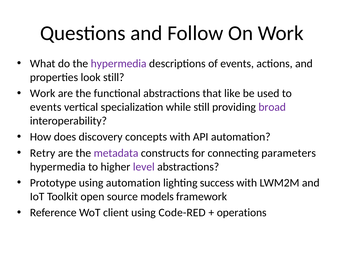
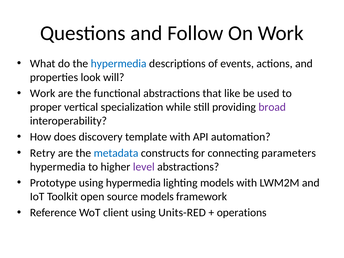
hypermedia at (119, 64) colour: purple -> blue
look still: still -> will
events at (46, 107): events -> proper
concepts: concepts -> template
metadata colour: purple -> blue
using automation: automation -> hypermedia
lighting success: success -> models
Code-RED: Code-RED -> Units-RED
